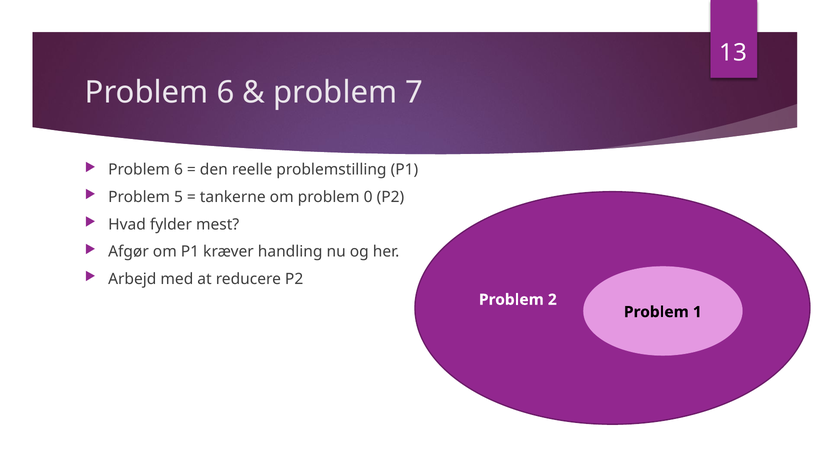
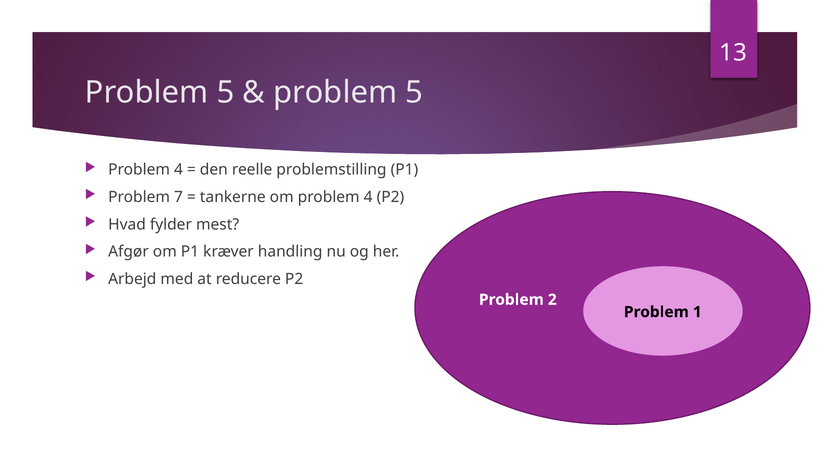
6 at (225, 93): 6 -> 5
7 at (414, 93): 7 -> 5
6 at (178, 170): 6 -> 4
5: 5 -> 7
om problem 0: 0 -> 4
